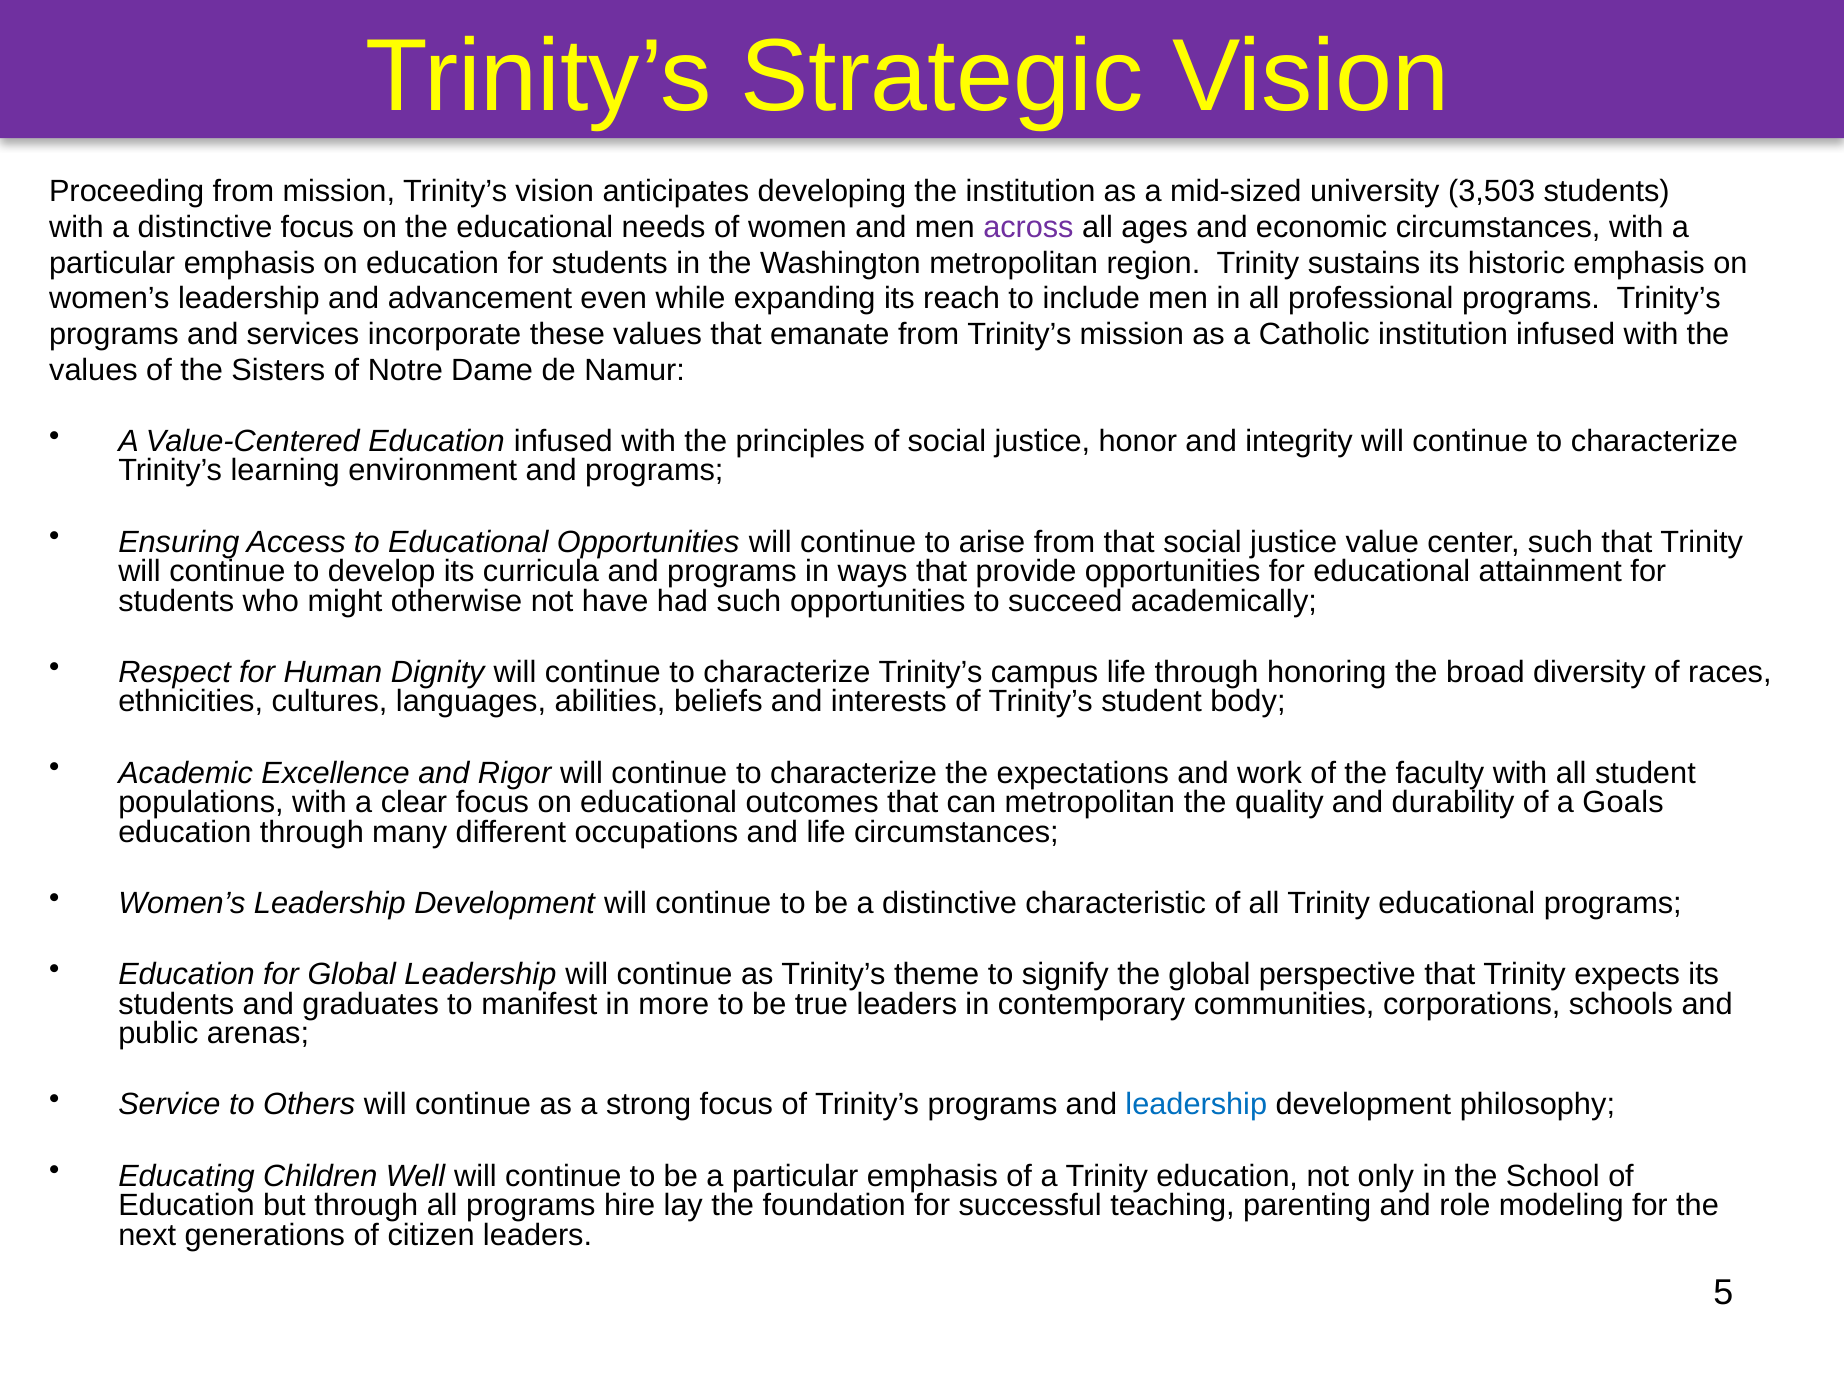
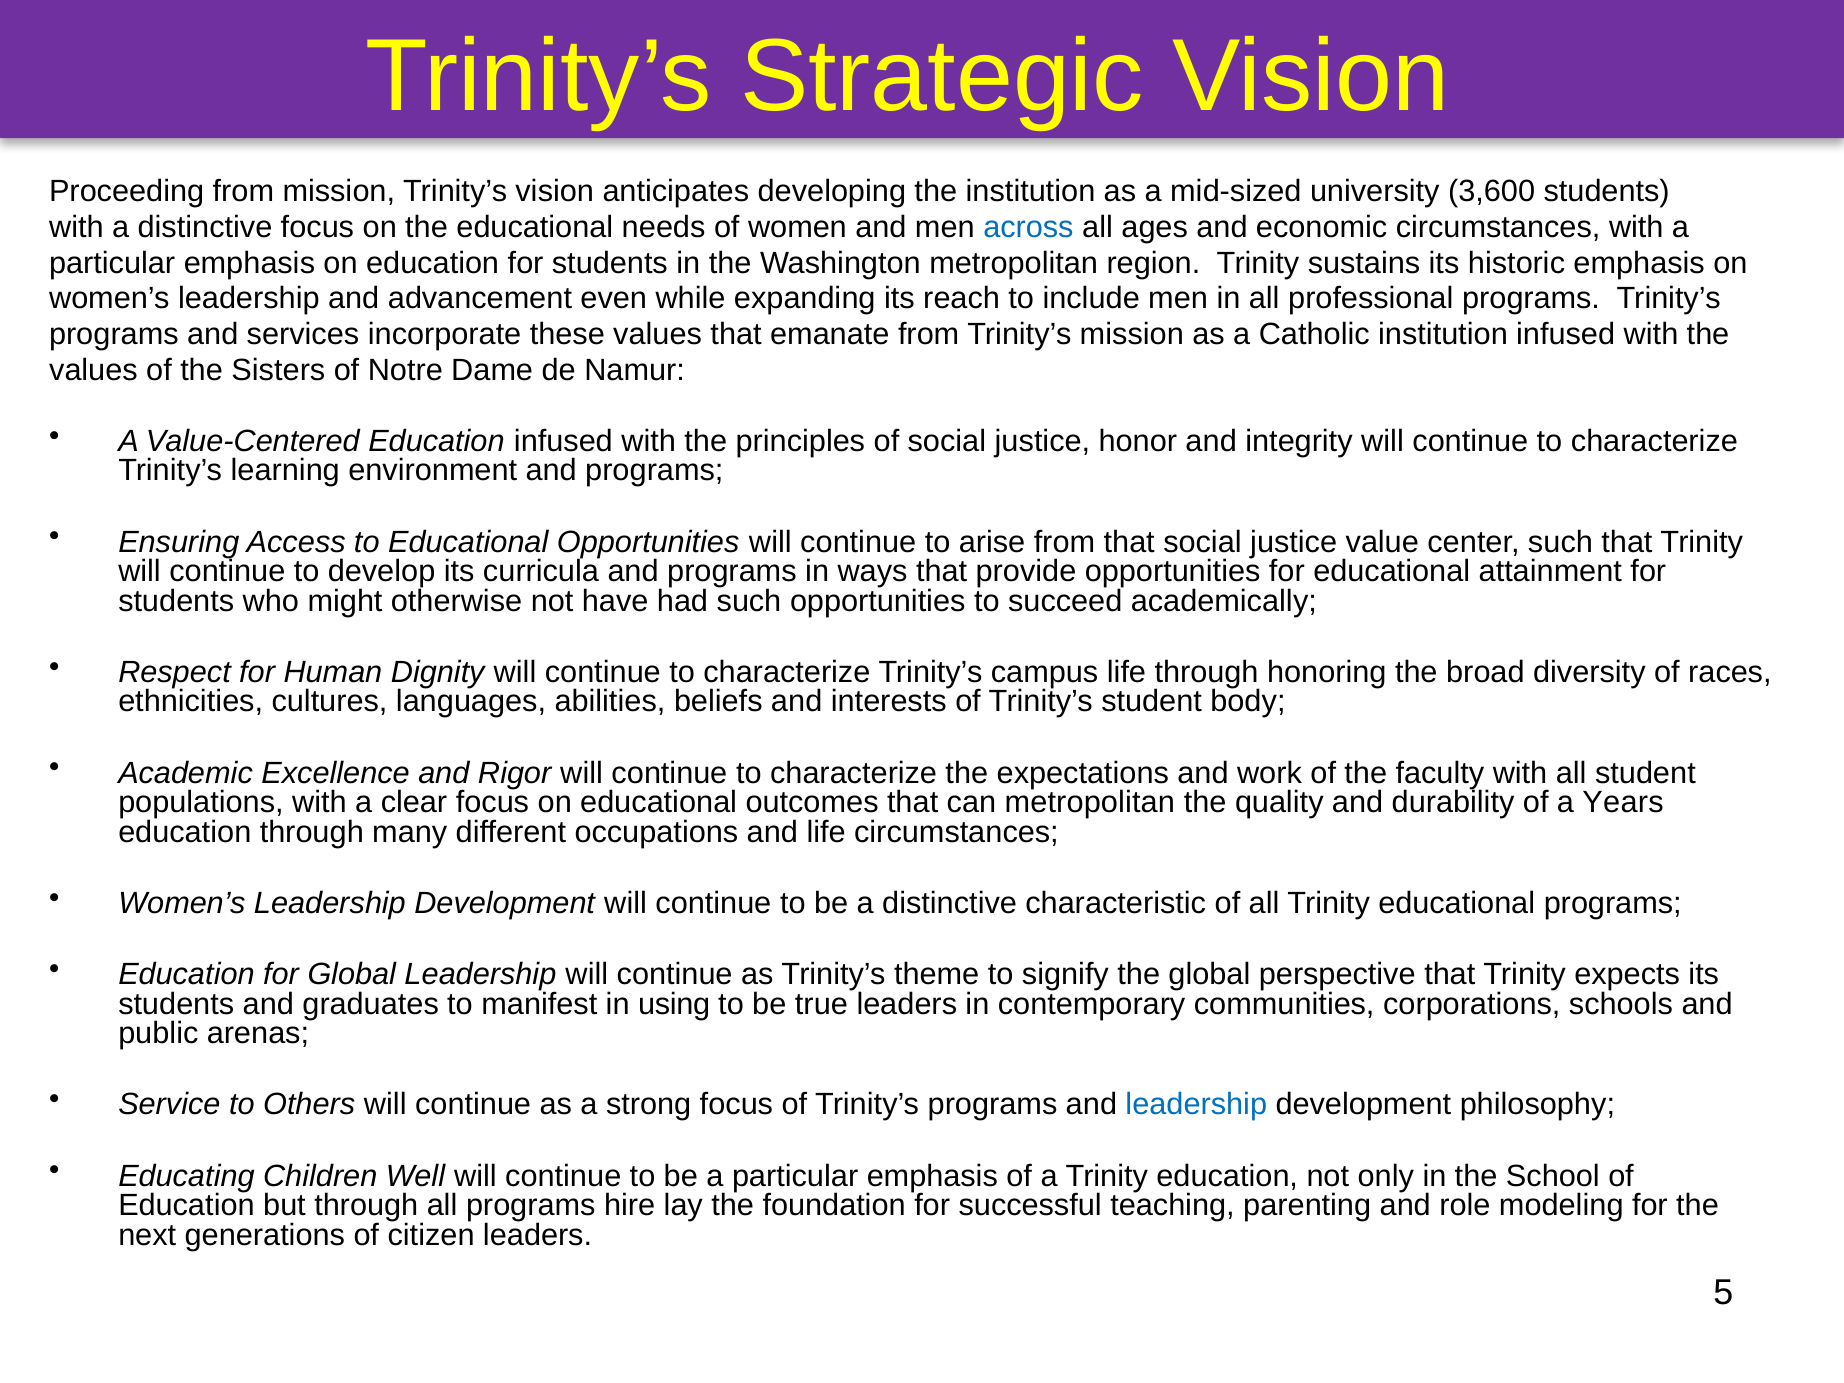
3,503: 3,503 -> 3,600
across colour: purple -> blue
Goals: Goals -> Years
more: more -> using
